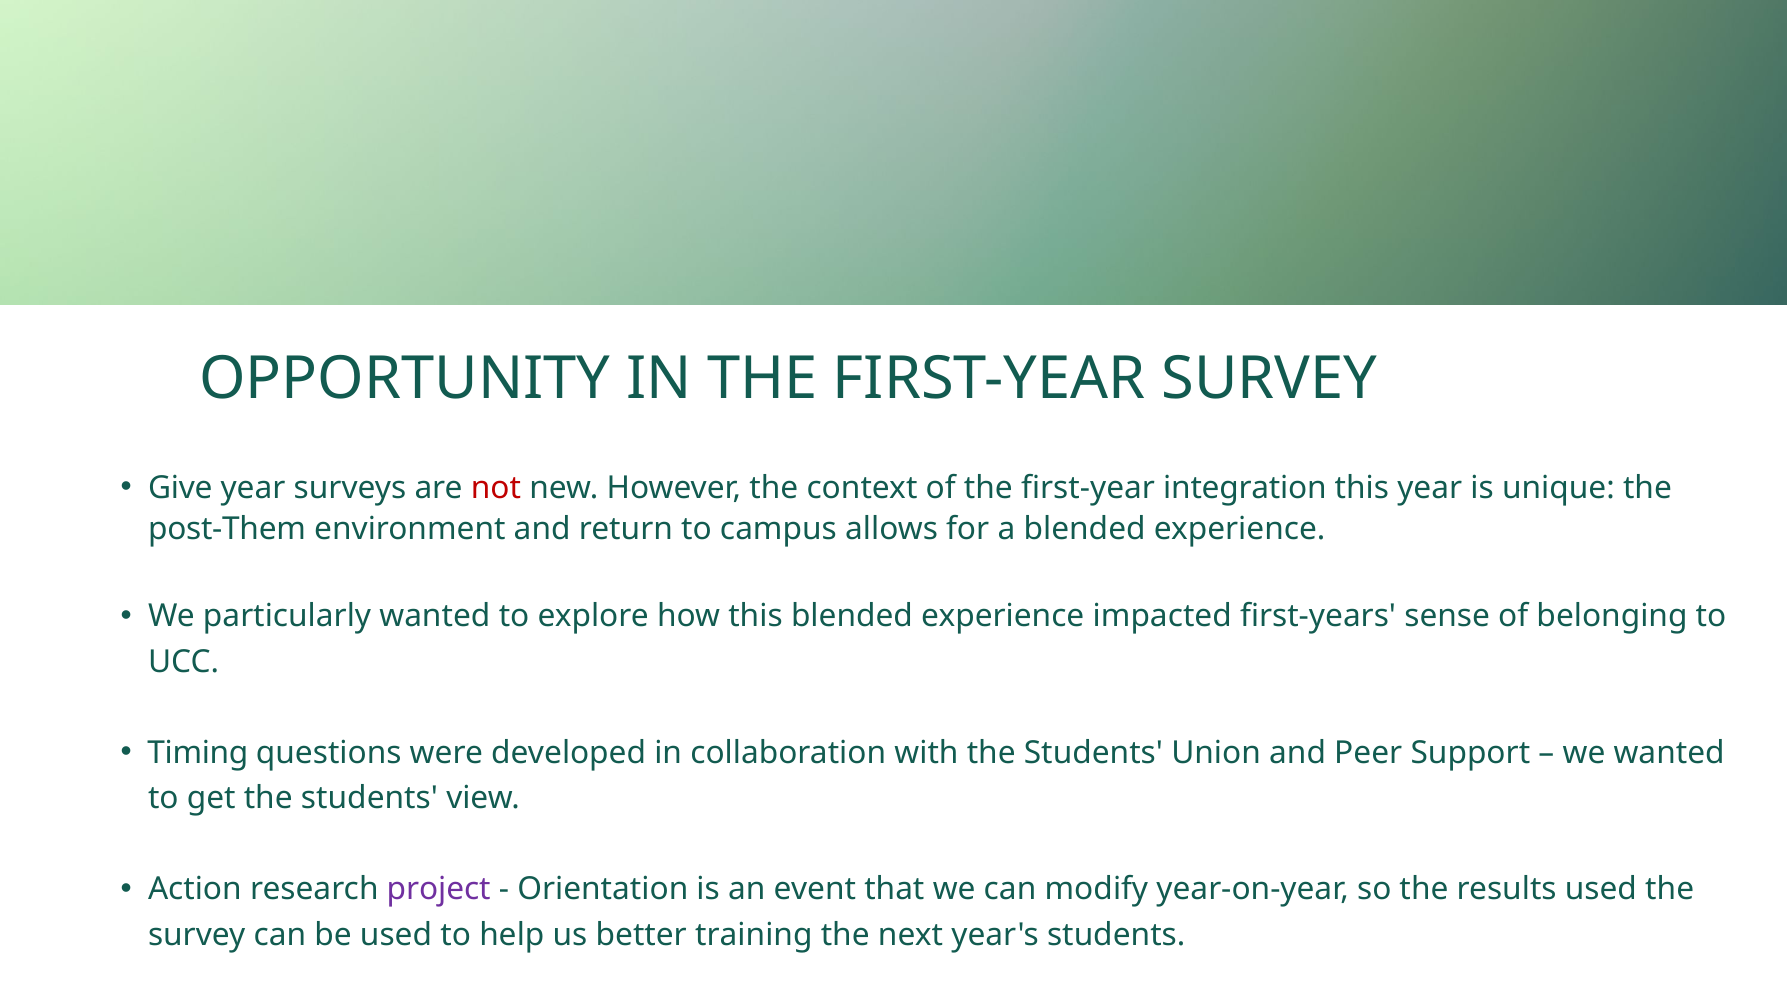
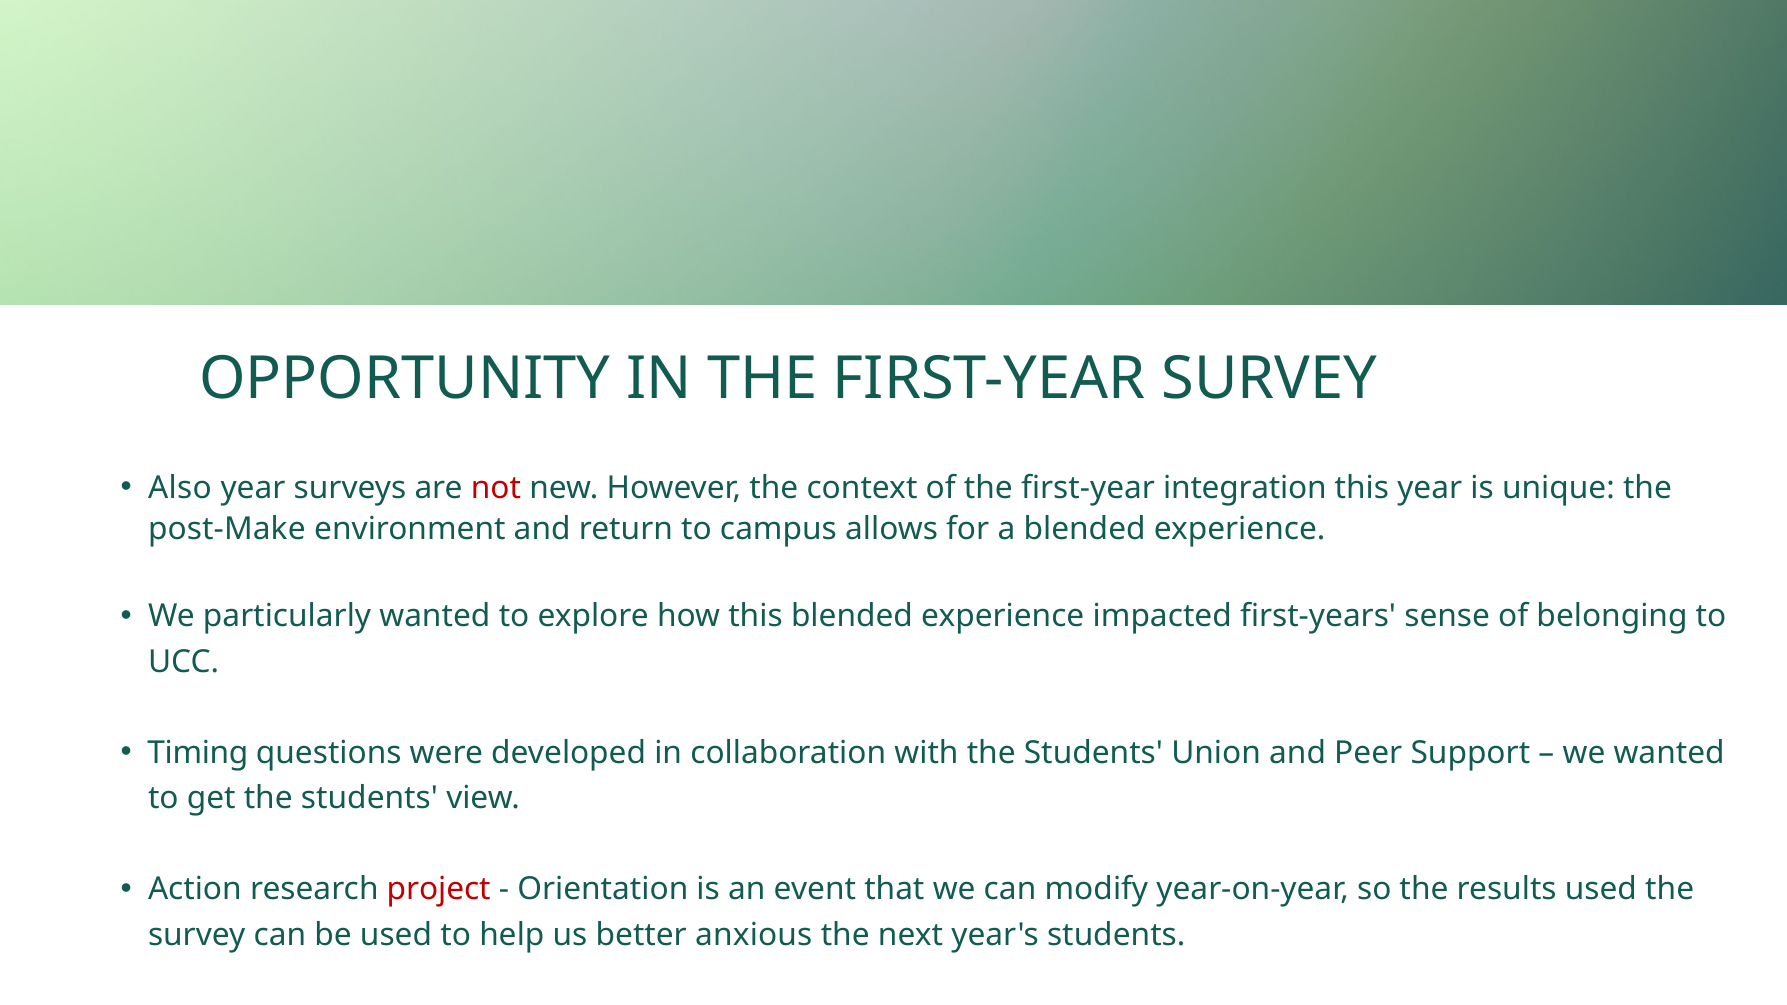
Give: Give -> Also
post-Them: post-Them -> post-Make
project colour: purple -> red
training: training -> anxious
